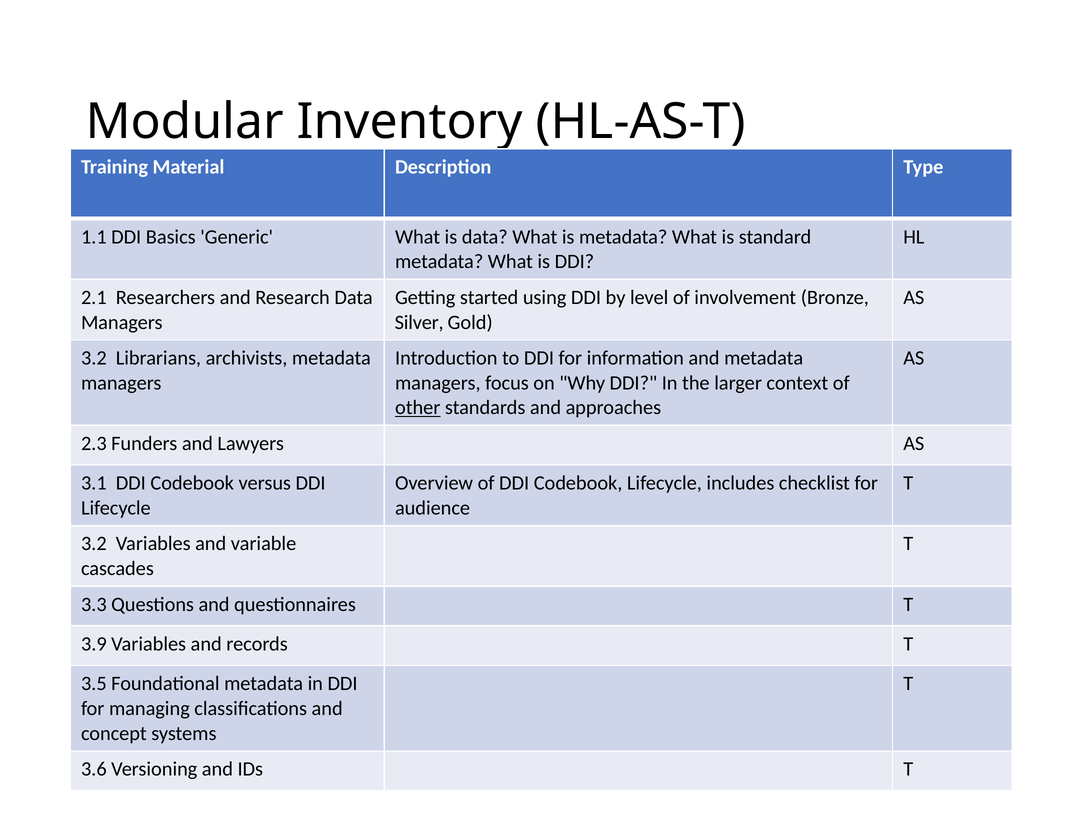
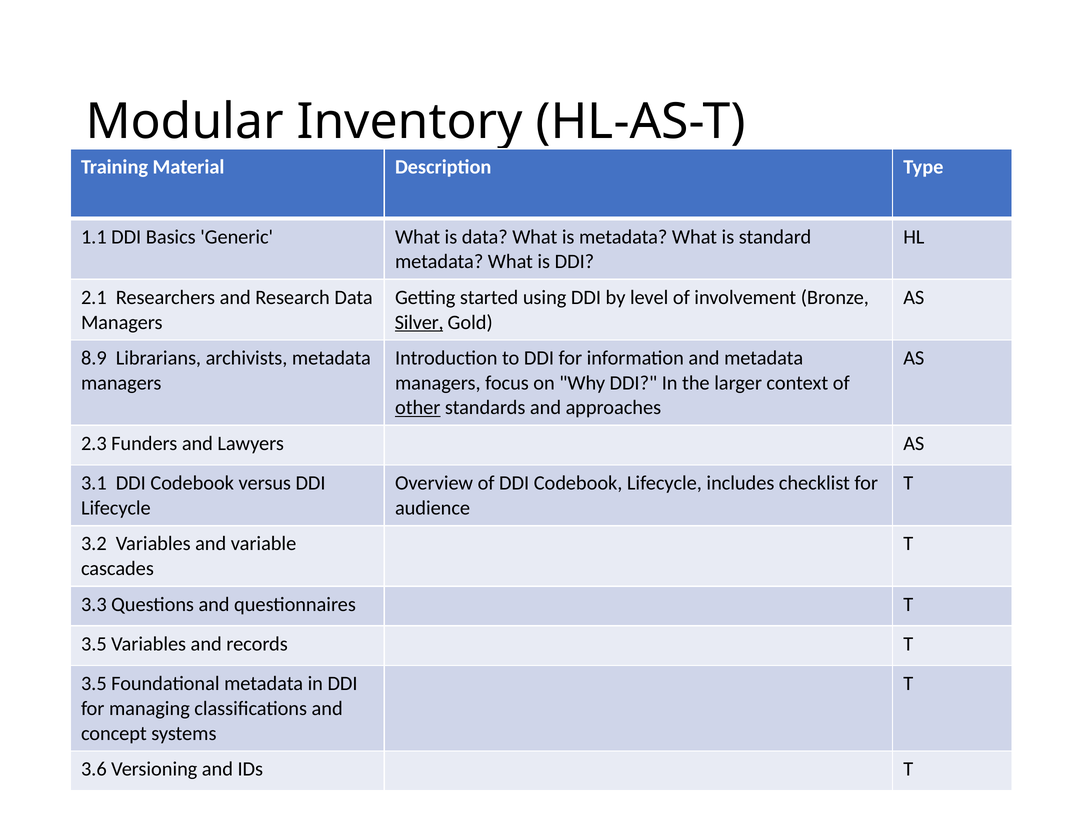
Silver underline: none -> present
3.2 at (94, 358): 3.2 -> 8.9
3.9 at (94, 644): 3.9 -> 3.5
